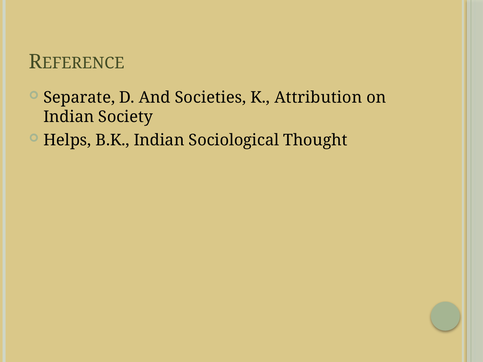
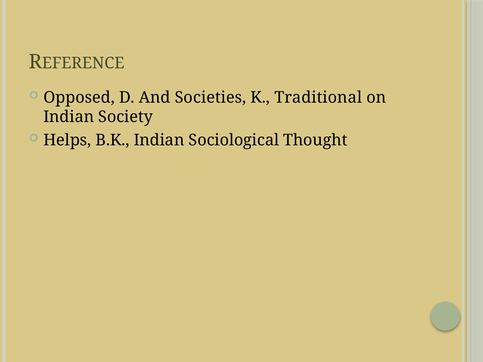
Separate: Separate -> Opposed
Attribution: Attribution -> Traditional
